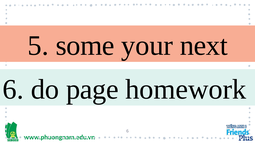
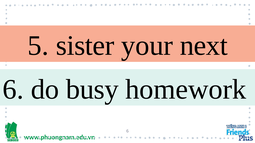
some: some -> sister
page: page -> busy
